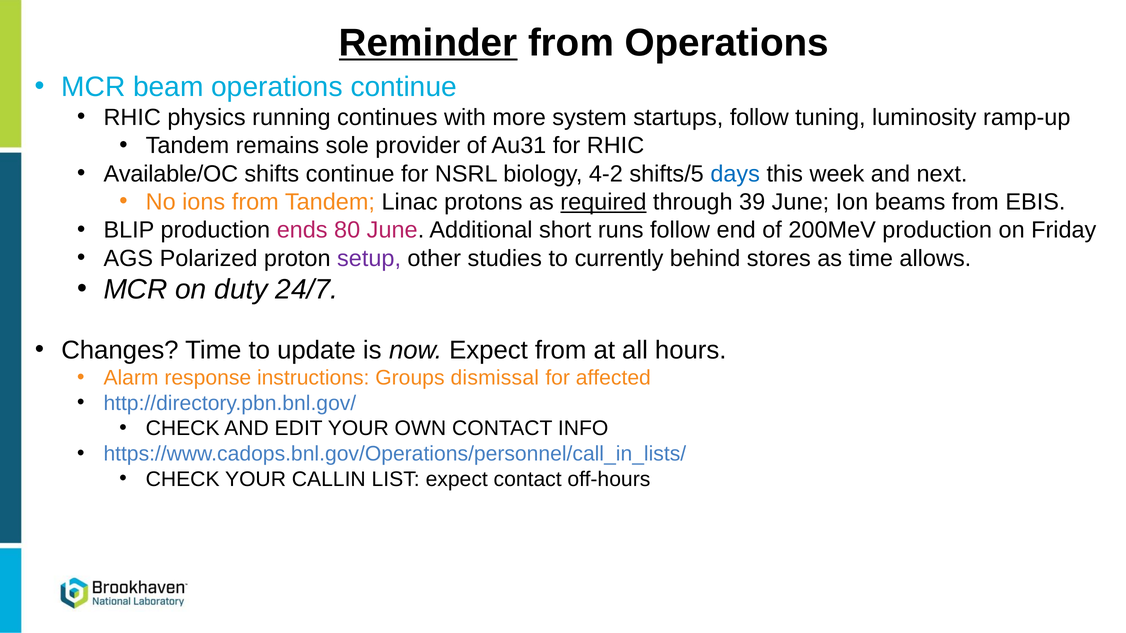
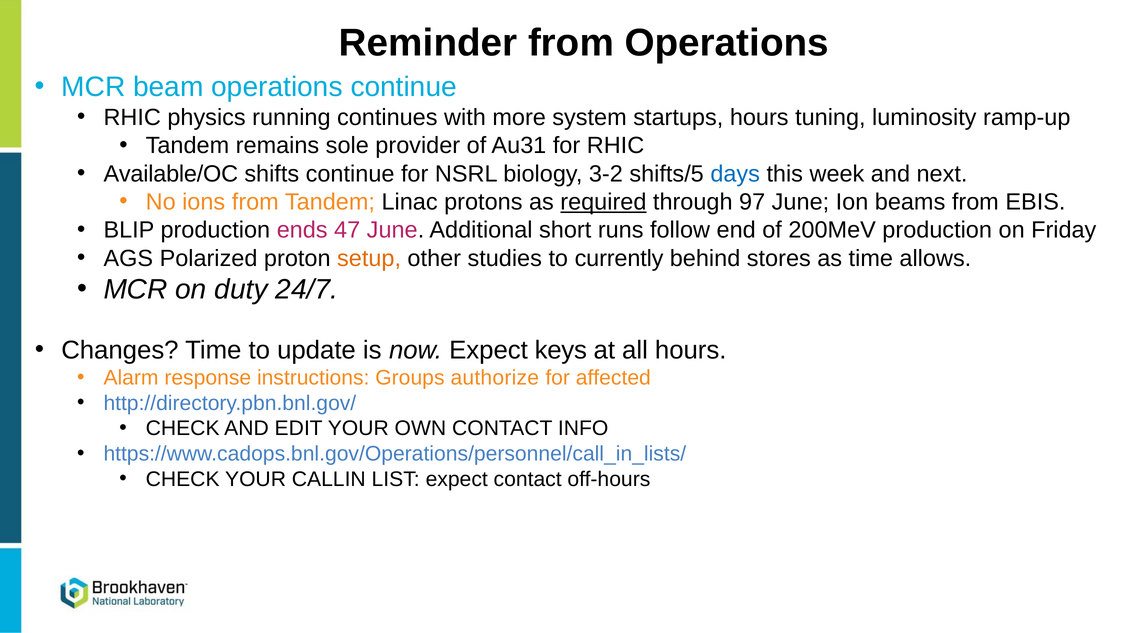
Reminder underline: present -> none
startups follow: follow -> hours
4-2: 4-2 -> 3-2
39: 39 -> 97
80: 80 -> 47
setup colour: purple -> orange
Expect from: from -> keys
dismissal: dismissal -> authorize
